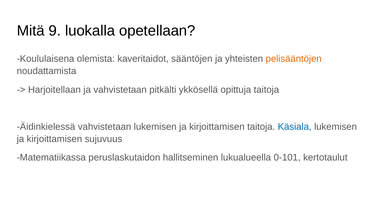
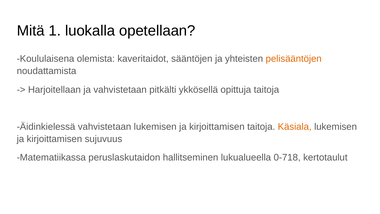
9: 9 -> 1
Käsiala colour: blue -> orange
0-101: 0-101 -> 0-718
